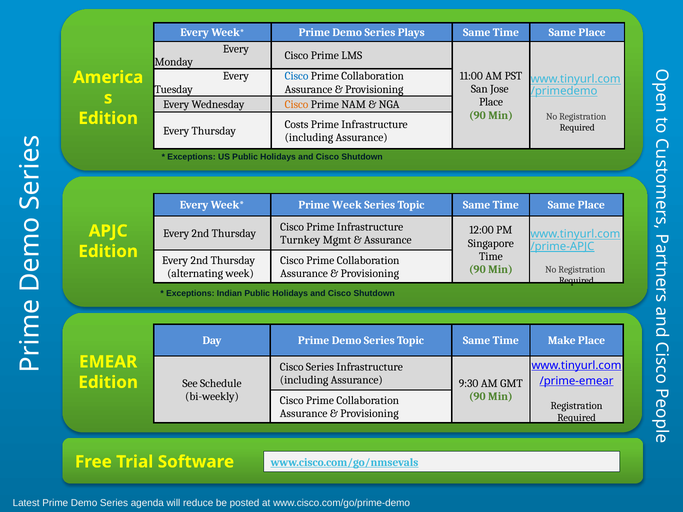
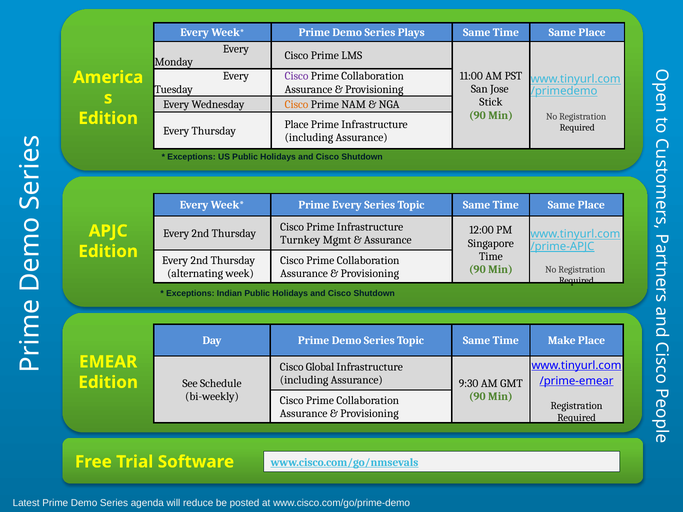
Cisco at (297, 76) colour: blue -> purple
Place at (491, 102): Place -> Stick
Costs at (297, 124): Costs -> Place
Prime Week: Week -> Every
Cisco Series: Series -> Global
